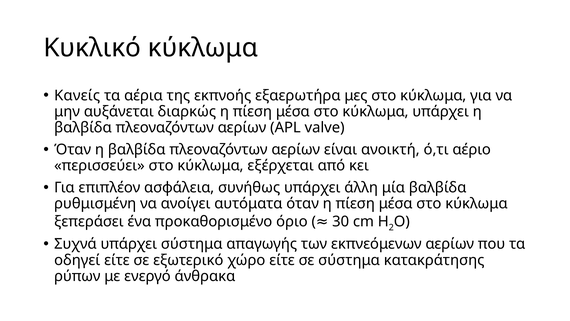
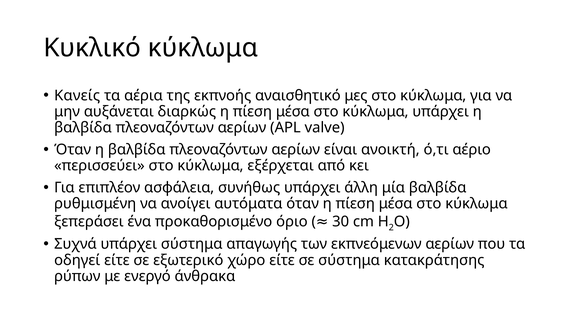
εξαερωτήρα: εξαερωτήρα -> αναισθητικό
